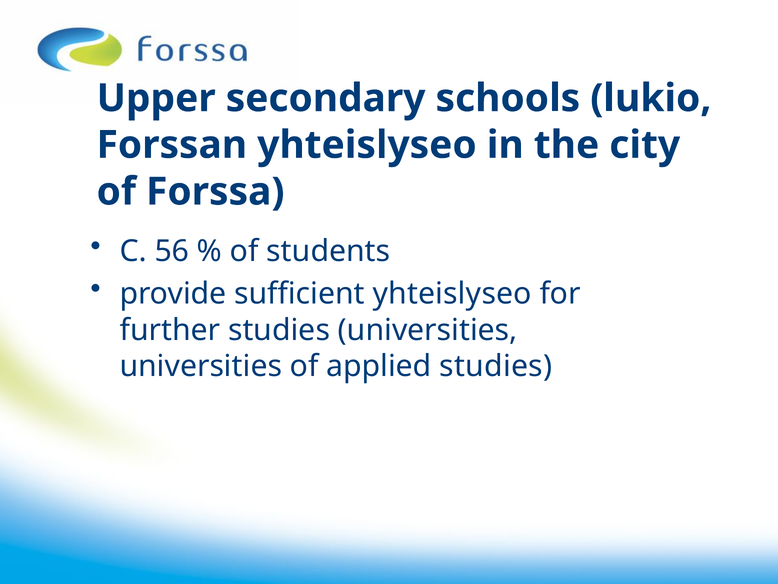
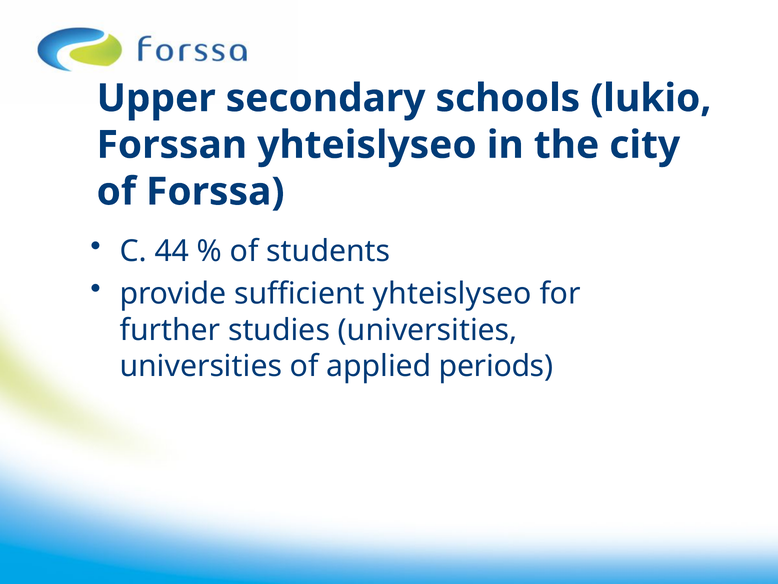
56: 56 -> 44
applied studies: studies -> periods
